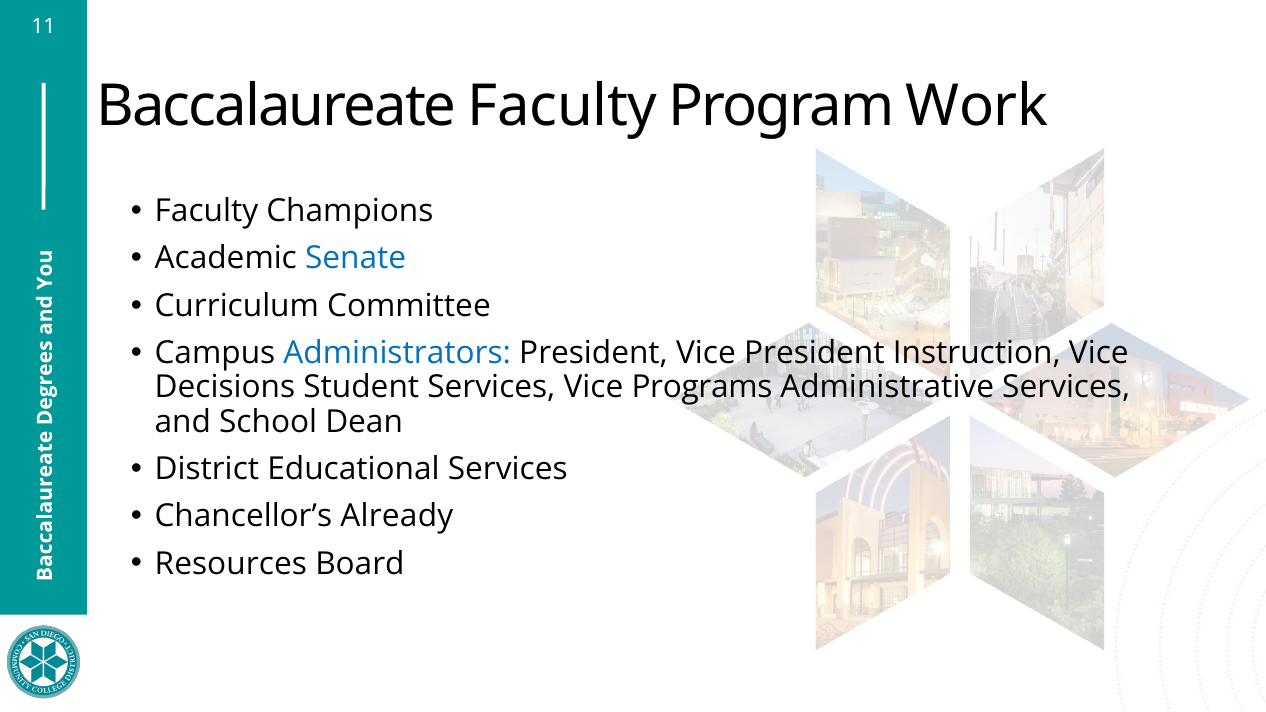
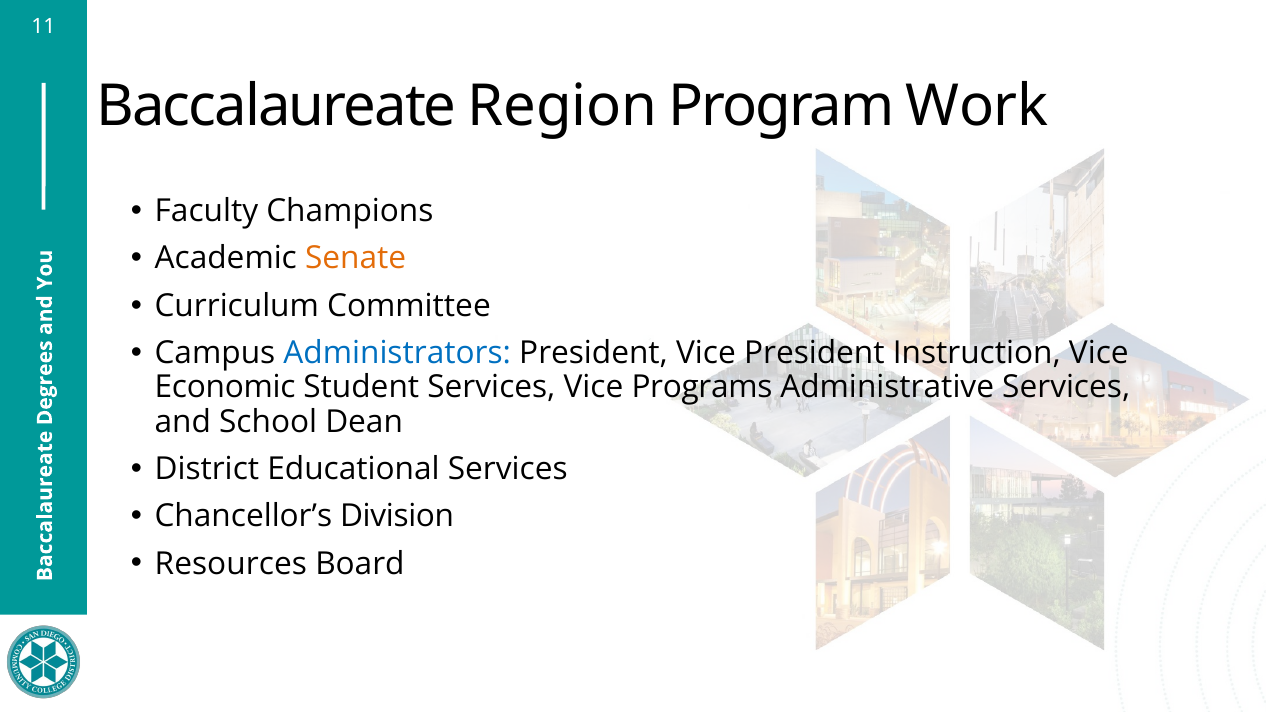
Baccalaureate Faculty: Faculty -> Region
Senate colour: blue -> orange
Decisions: Decisions -> Economic
Already: Already -> Division
